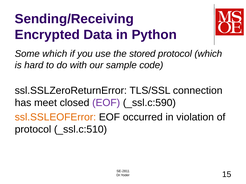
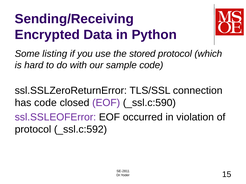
Some which: which -> listing
has meet: meet -> code
ssl.SSLEOFError colour: orange -> purple
_ssl.c:510: _ssl.c:510 -> _ssl.c:592
